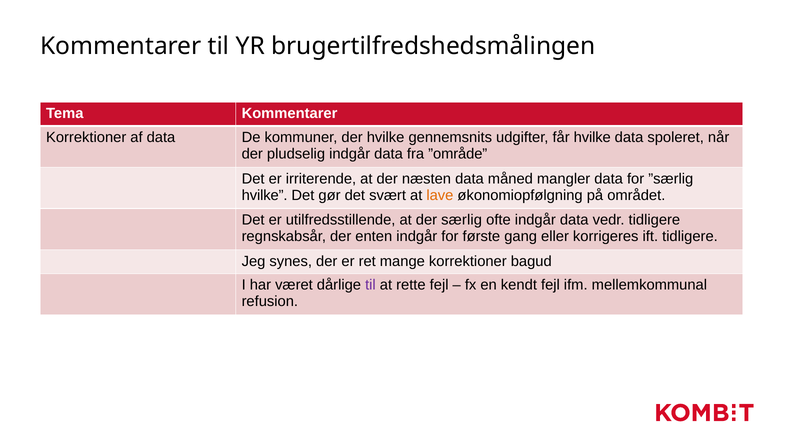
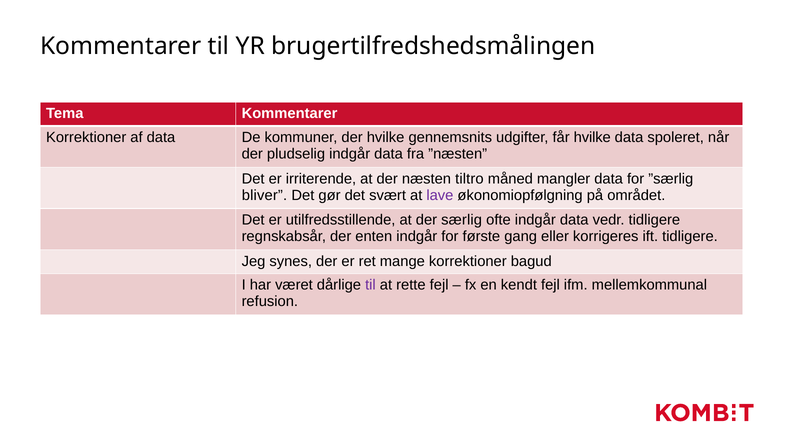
”område: ”område -> ”næsten
næsten data: data -> tiltro
hvilke at (265, 195): hvilke -> bliver
lave colour: orange -> purple
